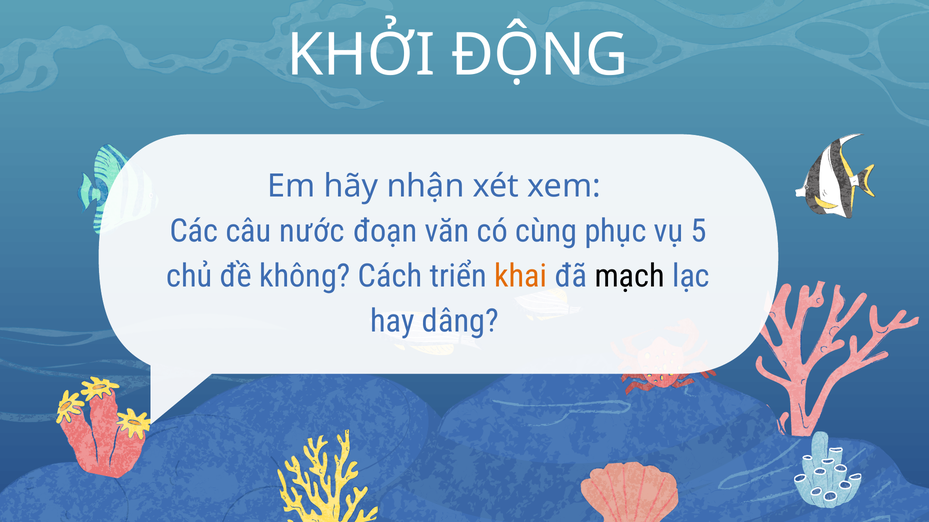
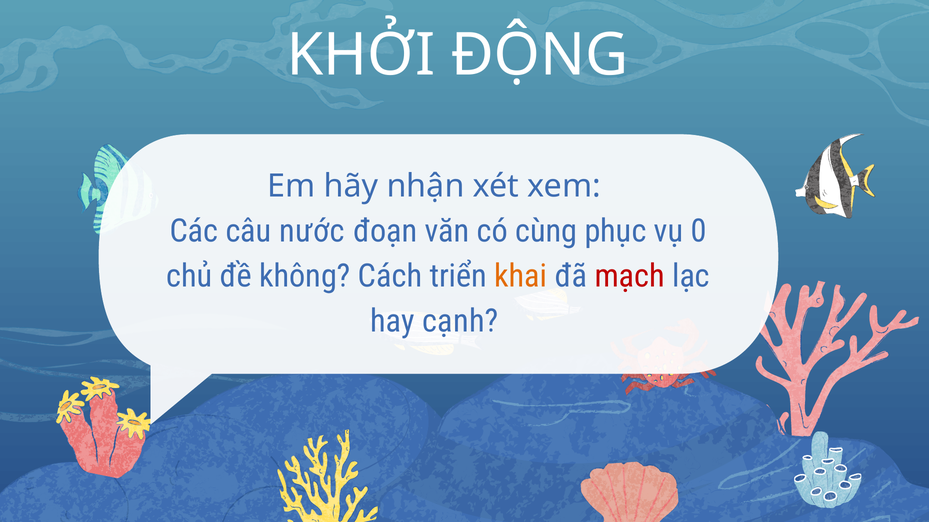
5: 5 -> 0
mạch colour: black -> red
dâng: dâng -> cạnh
